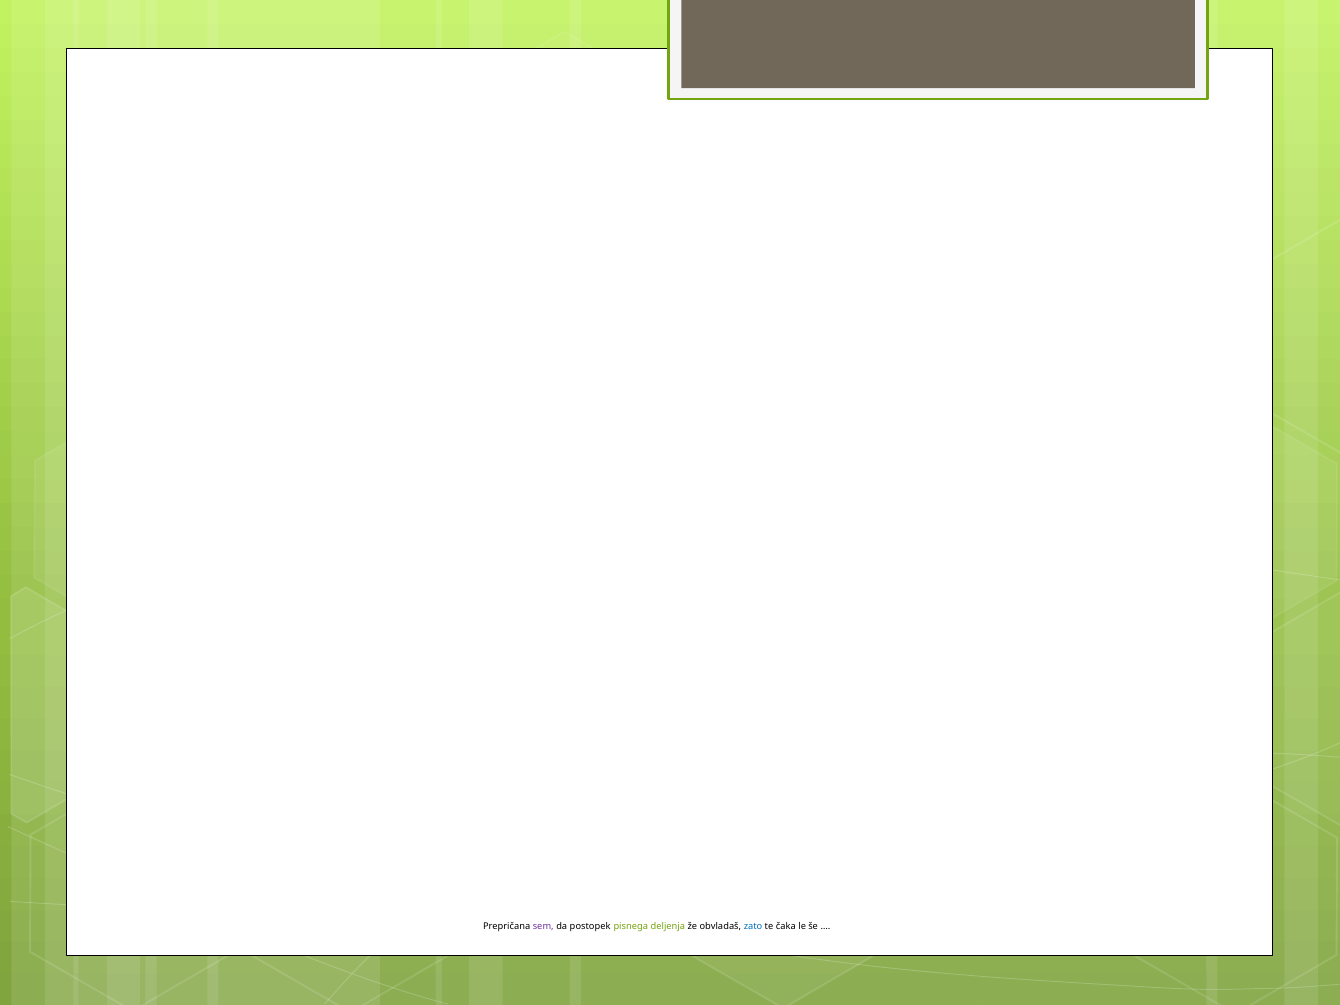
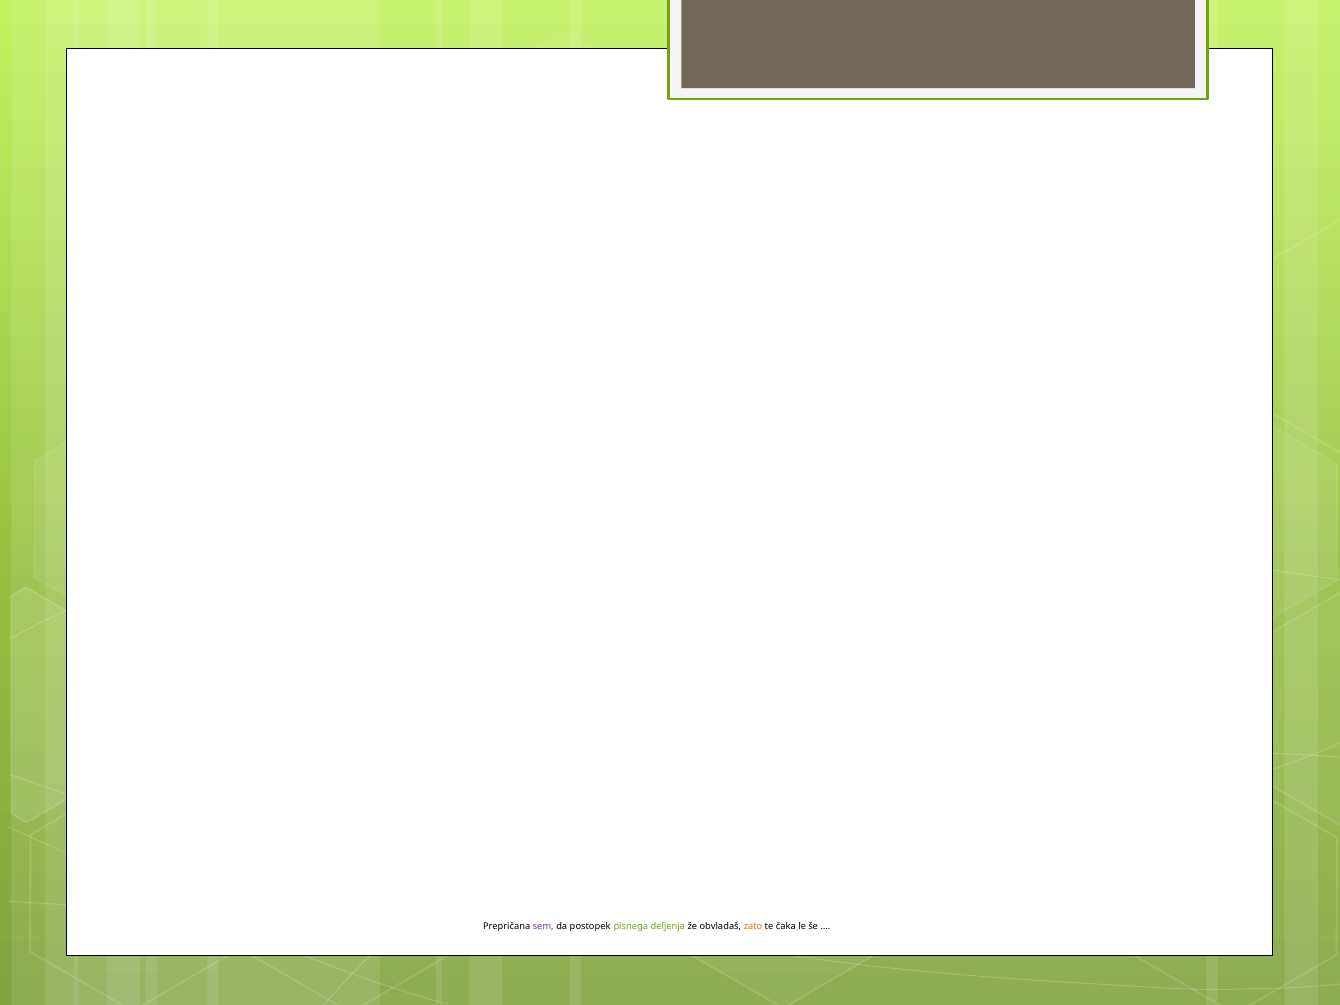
zato colour: blue -> orange
